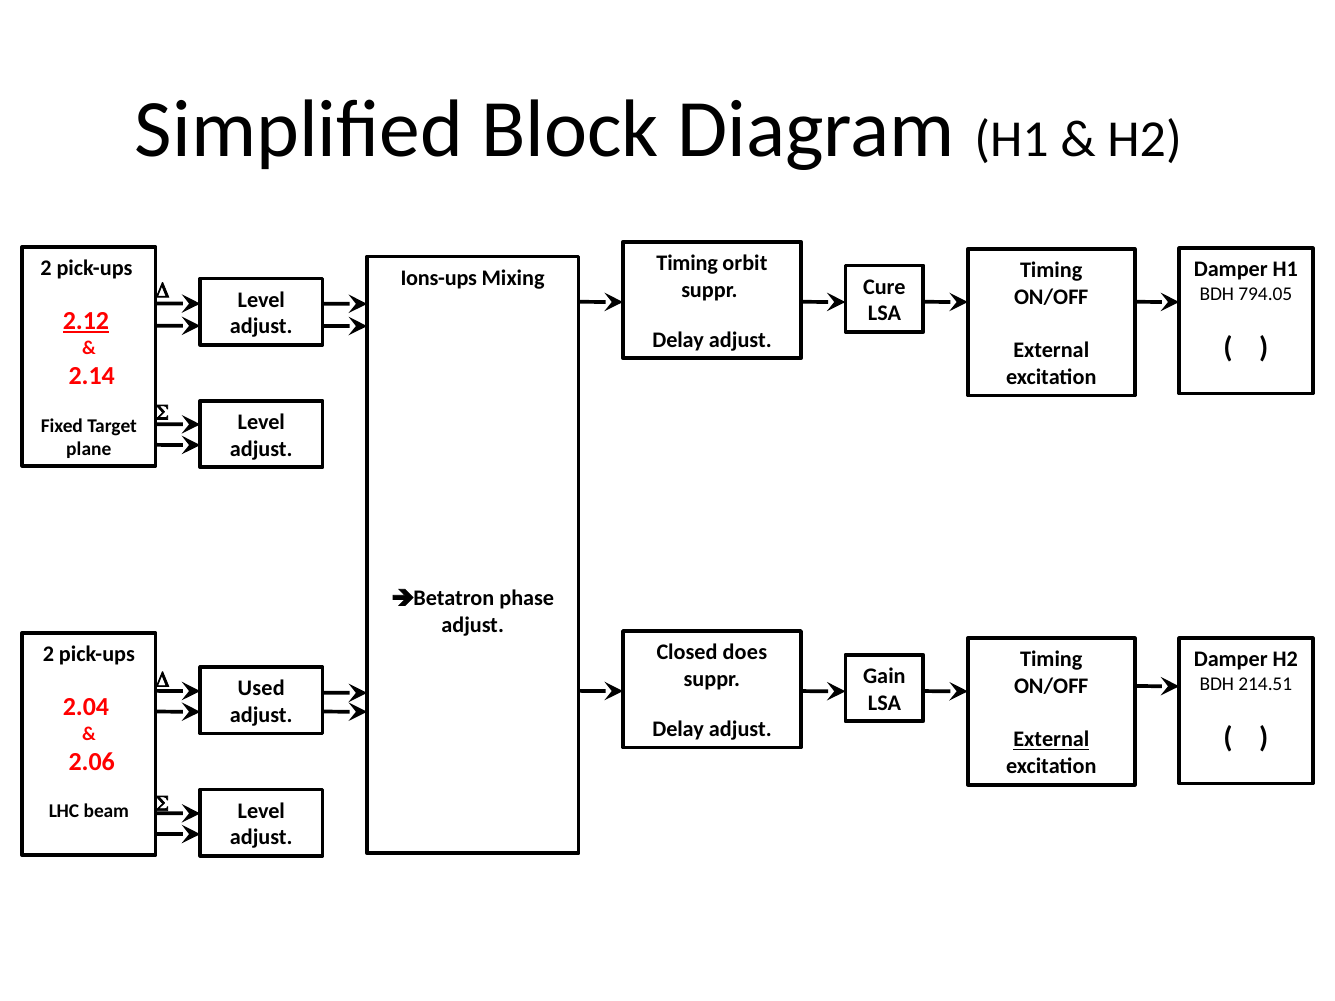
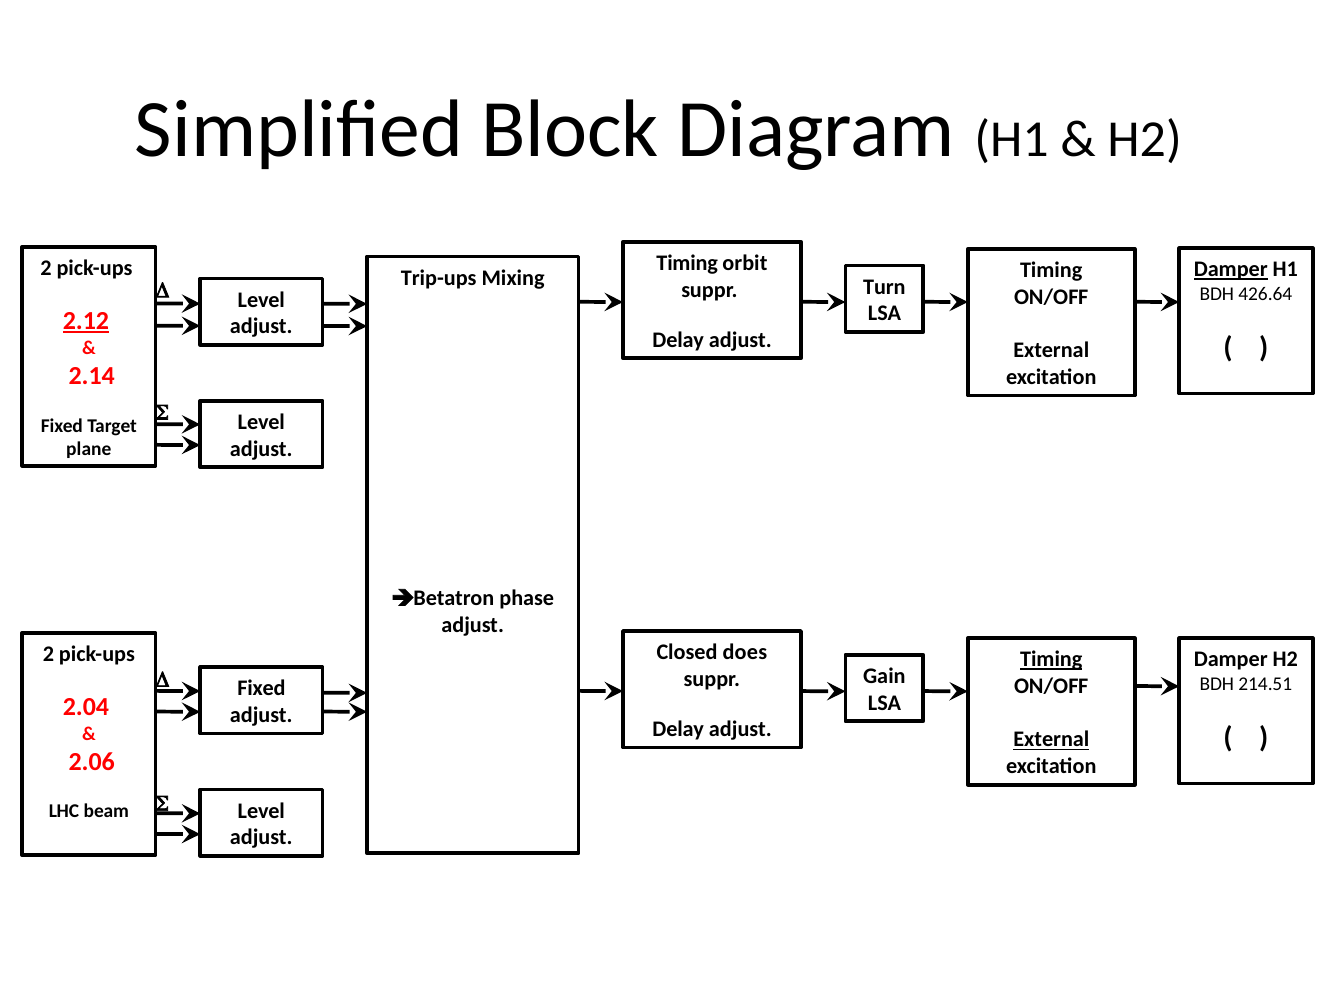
Damper at (1231, 270) underline: none -> present
Ions-ups: Ions-ups -> Trip-ups
Cure: Cure -> Turn
794.05: 794.05 -> 426.64
Timing at (1051, 660) underline: none -> present
Used at (261, 689): Used -> Fixed
